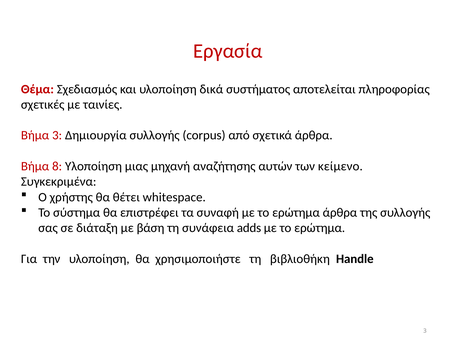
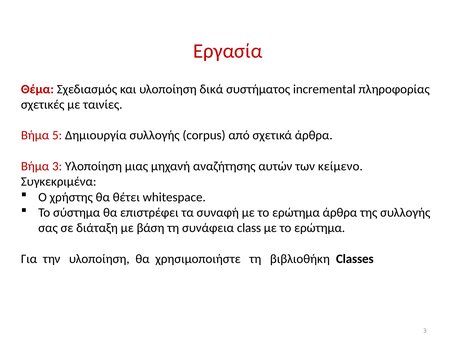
αποτελείται: αποτελείται -> incremental
Βήμα 3: 3 -> 5
Βήμα 8: 8 -> 3
adds: adds -> class
Handle: Handle -> Classes
